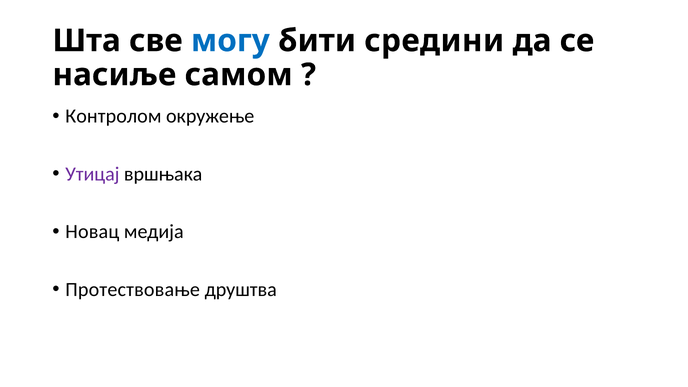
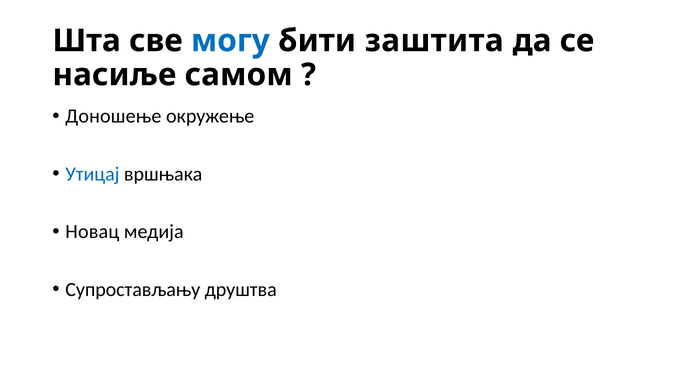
средини: средини -> заштита
Контролом: Контролом -> Доношење
Утицај colour: purple -> blue
Протествовање: Протествовање -> Супростављању
